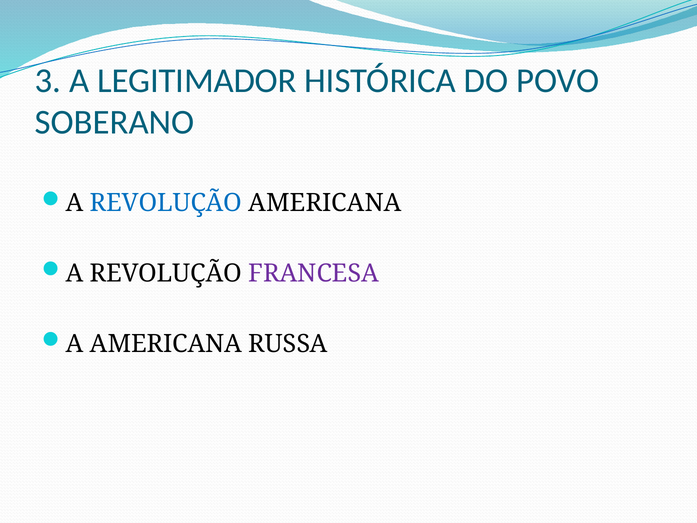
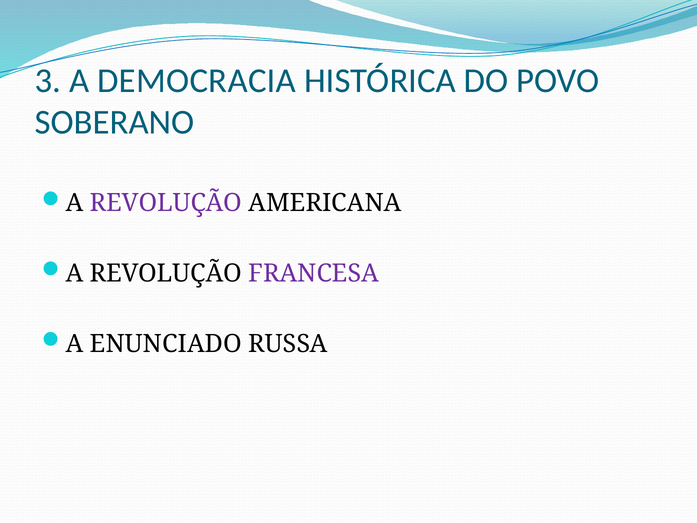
LEGITIMADOR: LEGITIMADOR -> DEMOCRACIA
REVOLUÇÃO at (166, 203) colour: blue -> purple
A AMERICANA: AMERICANA -> ENUNCIADO
